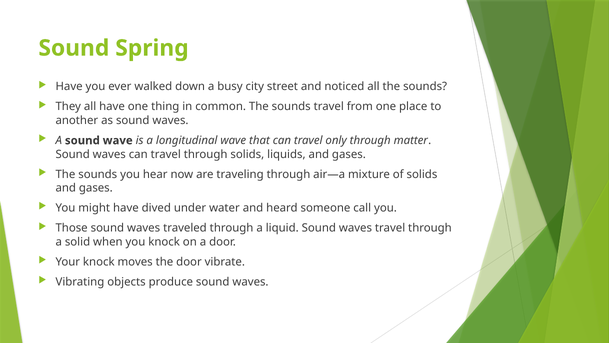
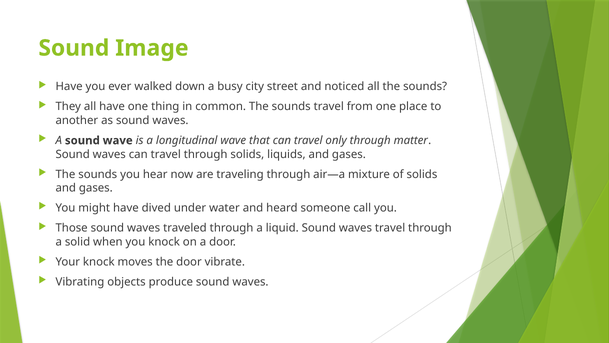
Spring: Spring -> Image
